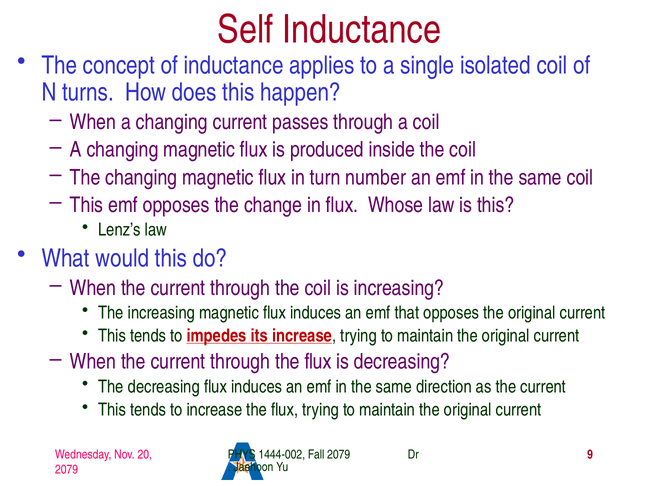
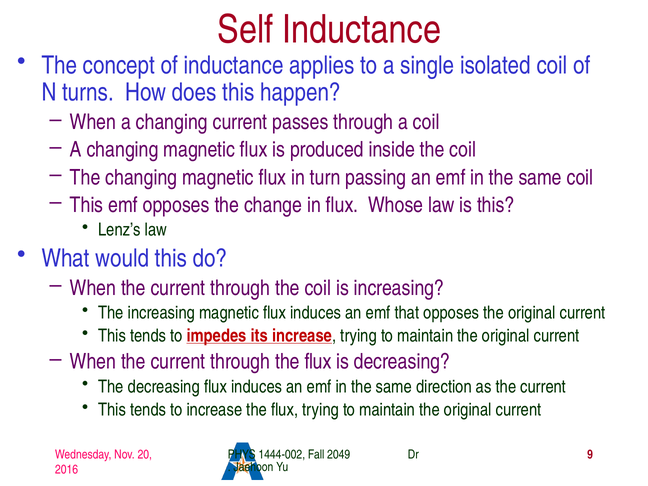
number: number -> passing
Fall 2079: 2079 -> 2049
2079 at (67, 470): 2079 -> 2016
